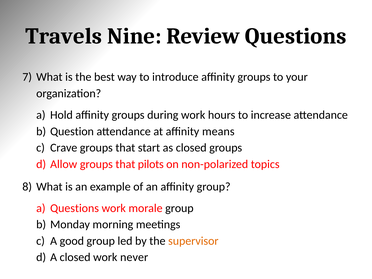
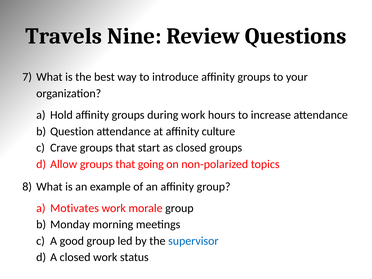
means: means -> culture
pilots: pilots -> going
a Questions: Questions -> Motivates
supervisor colour: orange -> blue
never: never -> status
